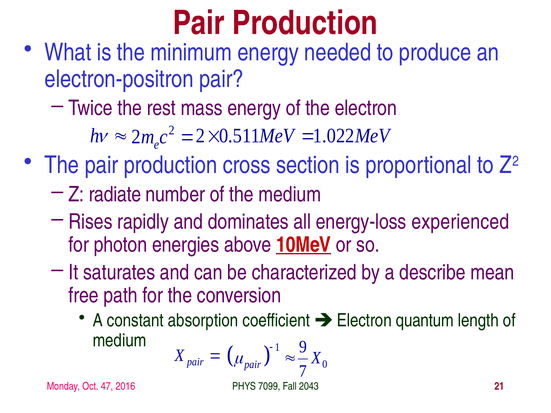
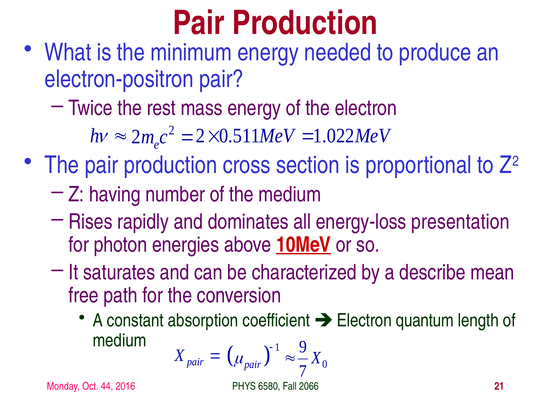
radiate: radiate -> having
experienced: experienced -> presentation
47: 47 -> 44
7099: 7099 -> 6580
2043: 2043 -> 2066
